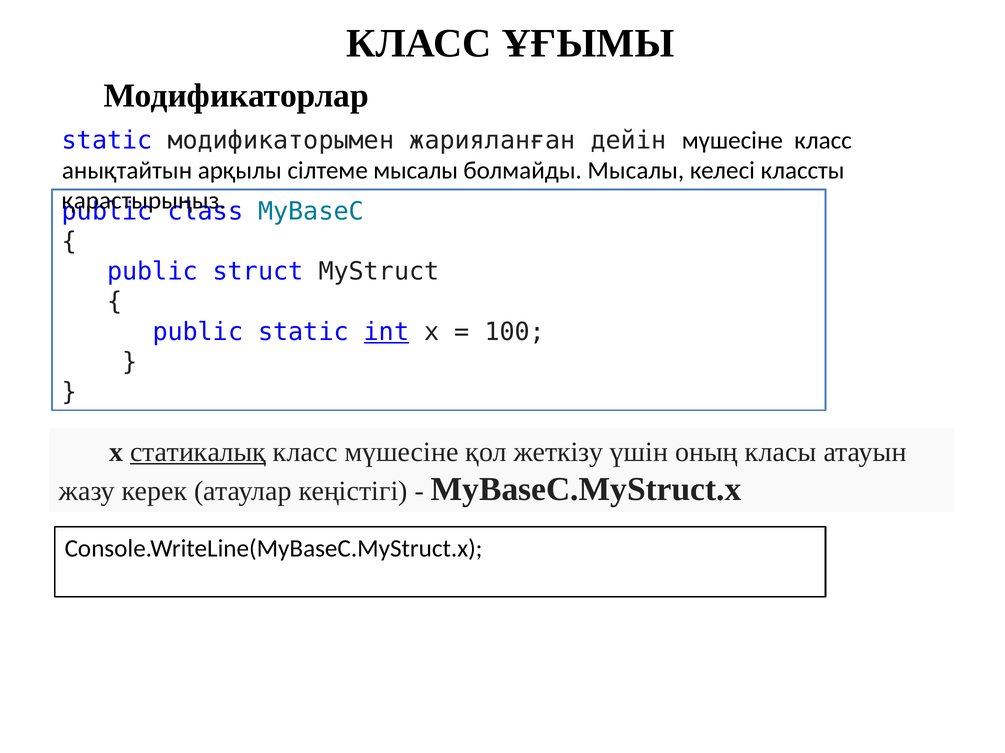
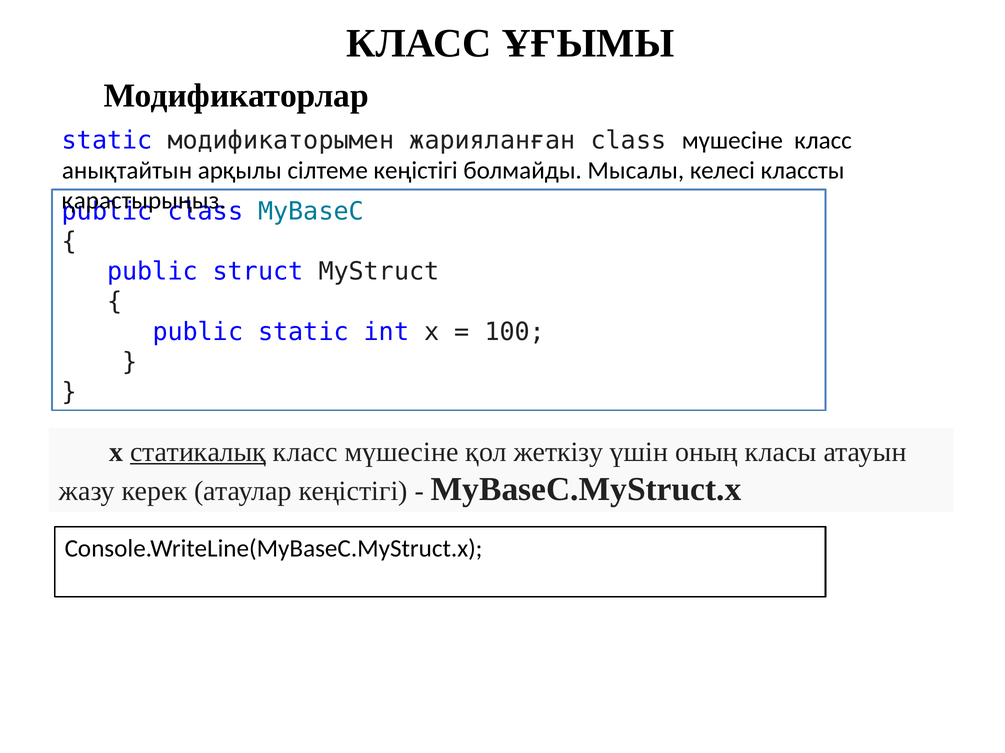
дейін: дейін -> сlass
сілтеме мысалы: мысалы -> кеңістігі
int underline: present -> none
